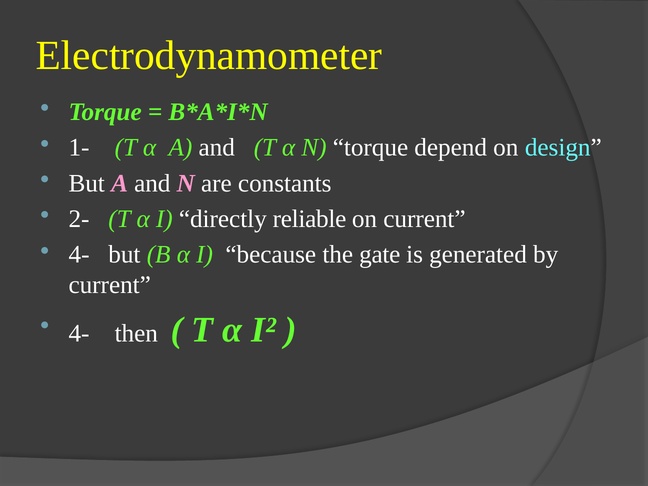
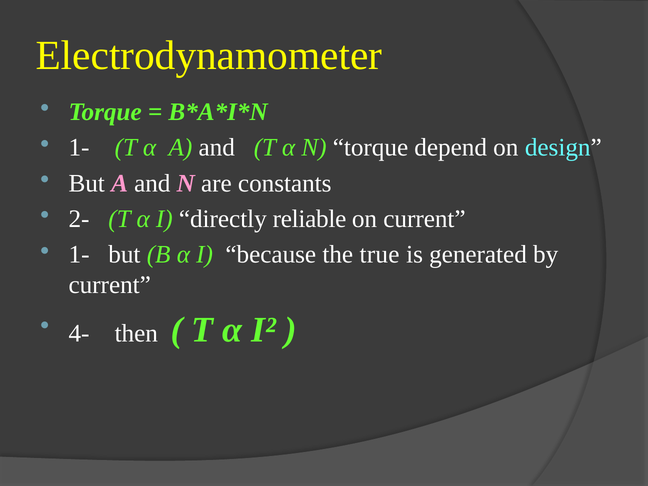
4- at (79, 255): 4- -> 1-
gate: gate -> true
